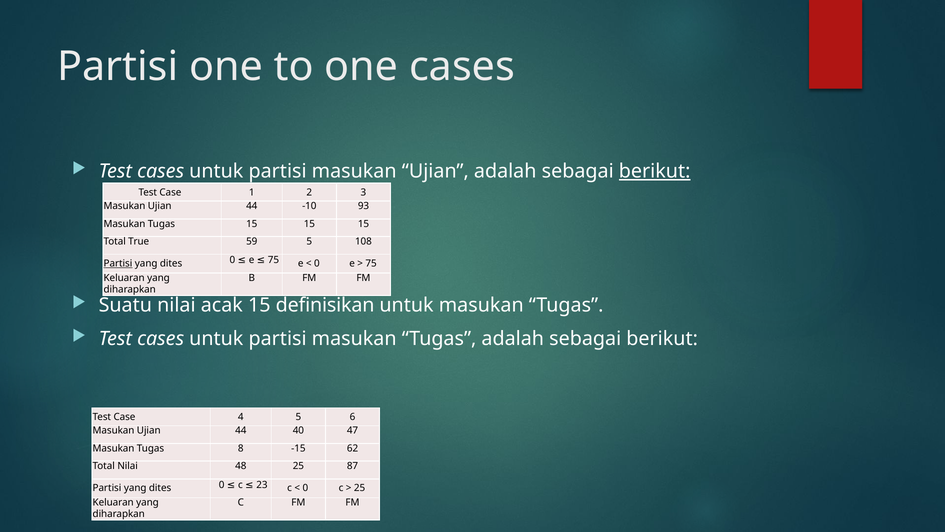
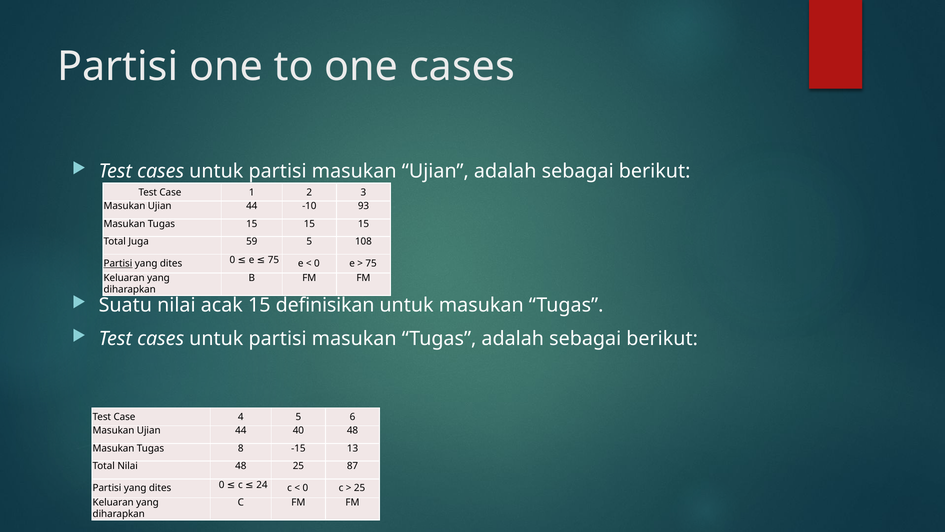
berikut at (655, 171) underline: present -> none
True: True -> Juga
40 47: 47 -> 48
62: 62 -> 13
23: 23 -> 24
